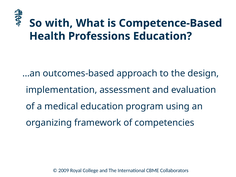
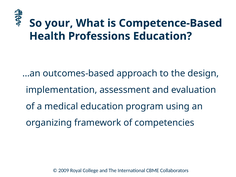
with: with -> your
